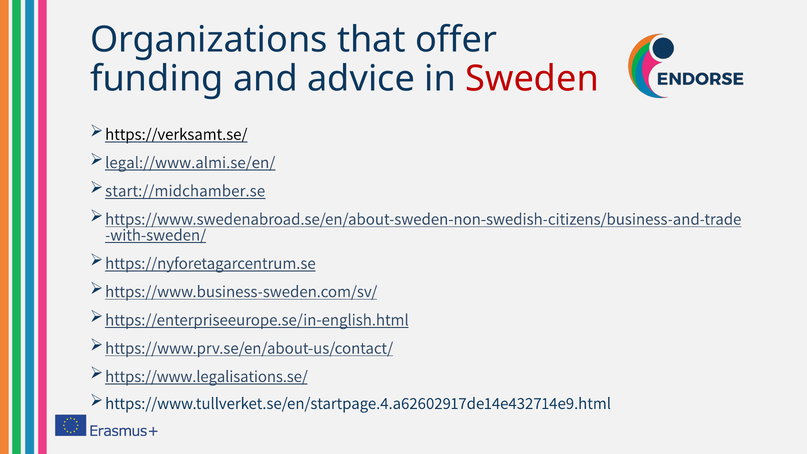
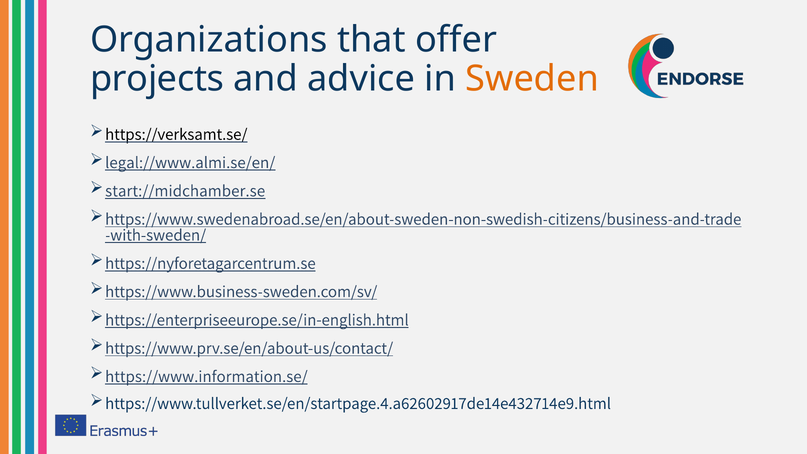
funding: funding -> projects
Sweden colour: red -> orange
https://www.legalisations.se/: https://www.legalisations.se/ -> https://www.information.se/
